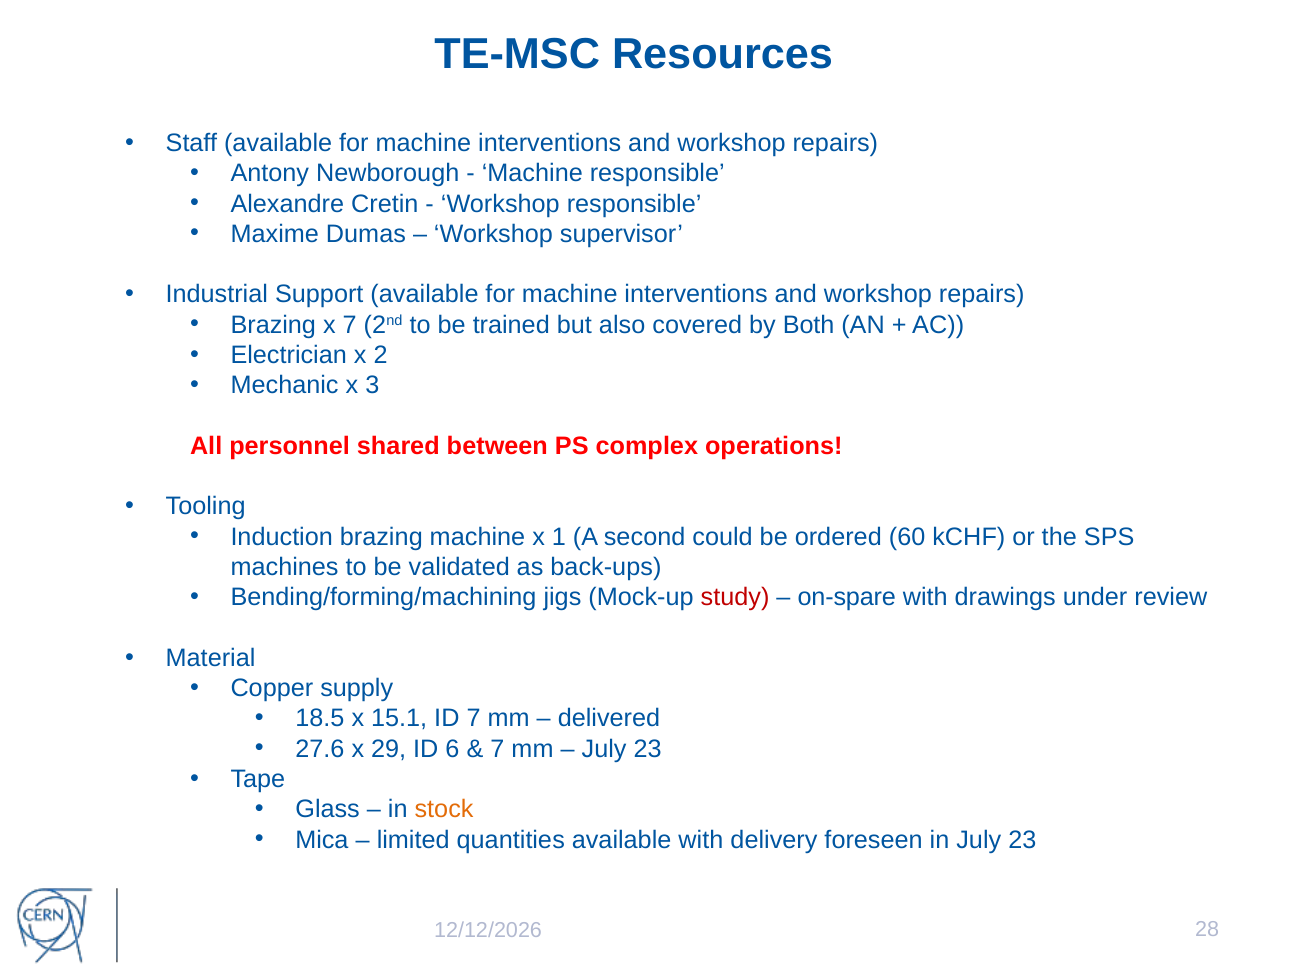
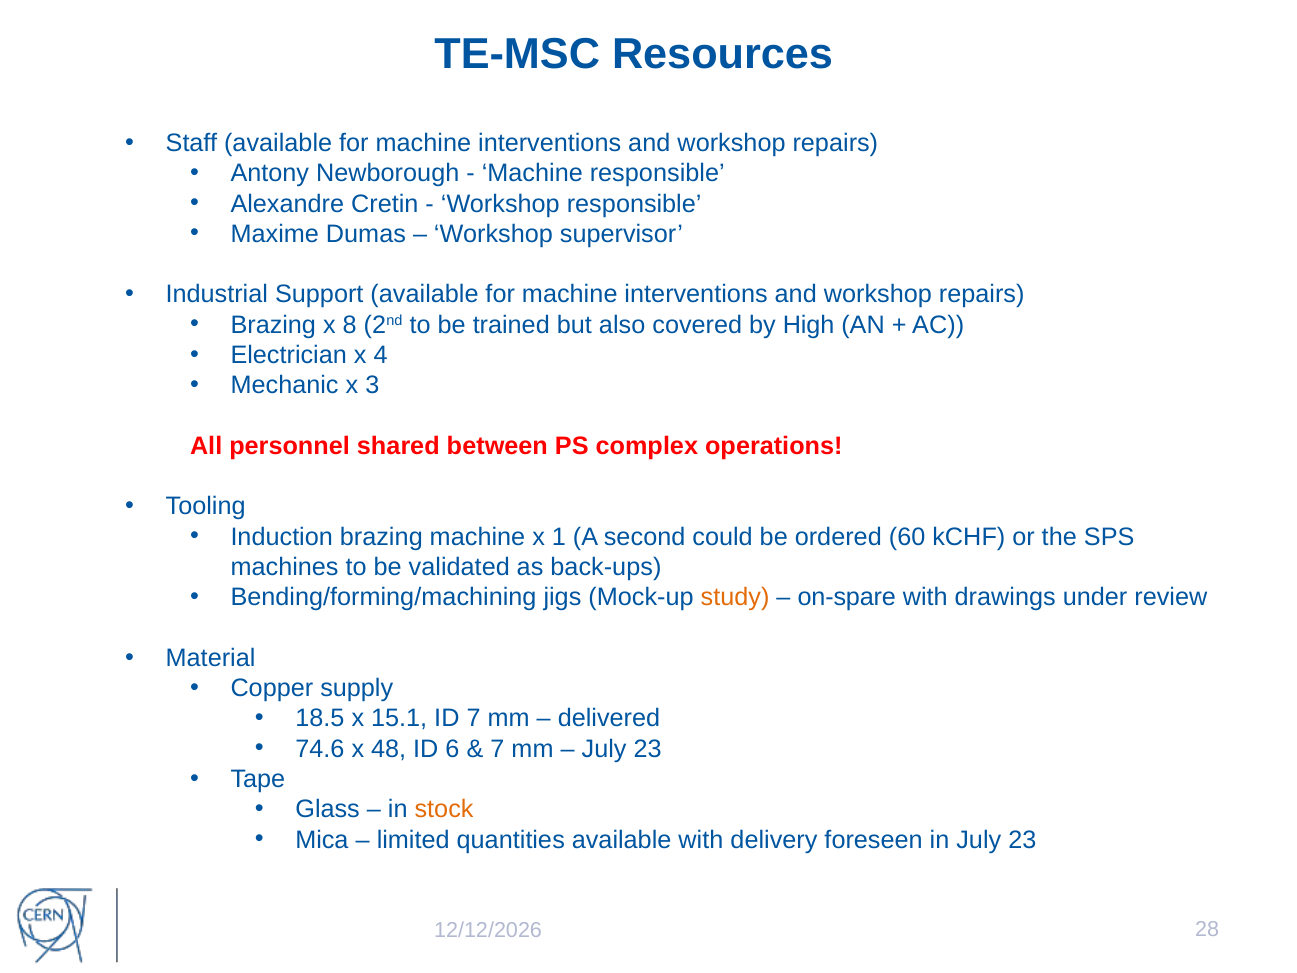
x 7: 7 -> 8
Both: Both -> High
2: 2 -> 4
study colour: red -> orange
27.6: 27.6 -> 74.6
29: 29 -> 48
